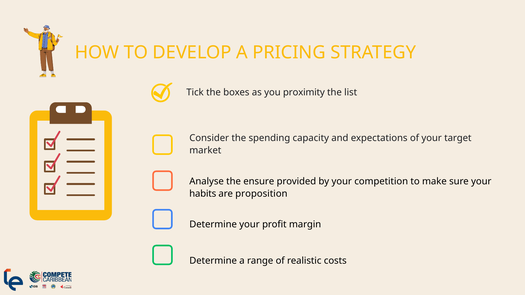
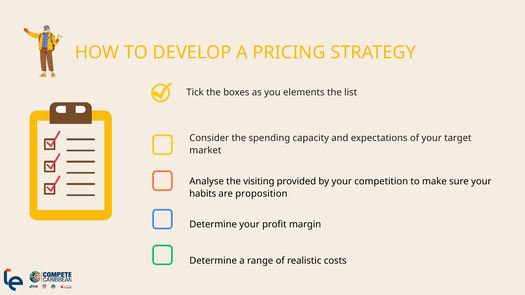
proximity: proximity -> elements
ensure: ensure -> visiting
